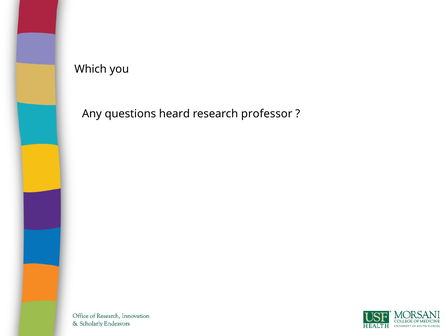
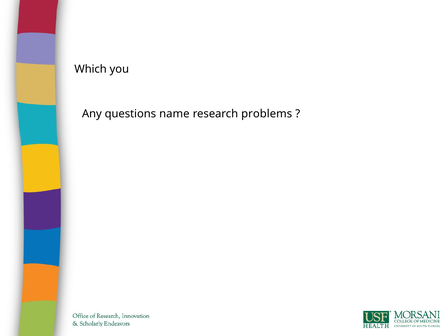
heard: heard -> name
professor: professor -> problems
